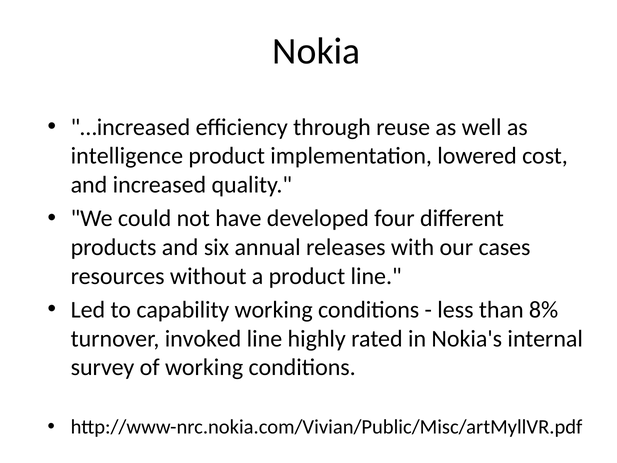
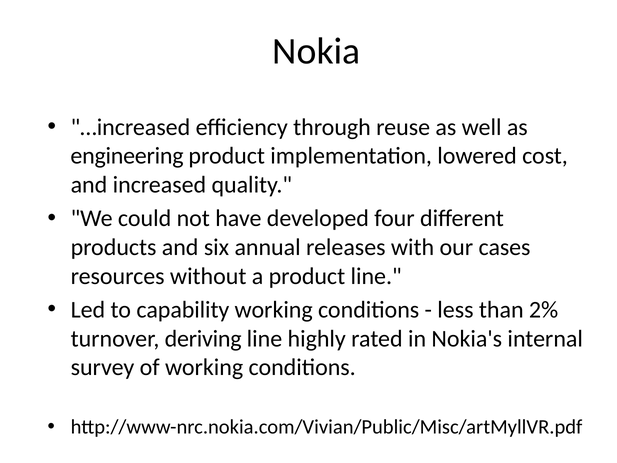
intelligence: intelligence -> engineering
8%: 8% -> 2%
invoked: invoked -> deriving
